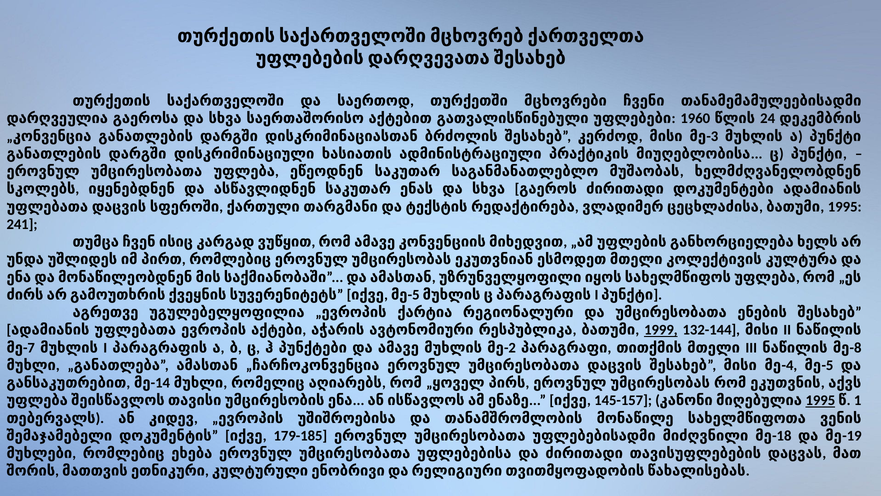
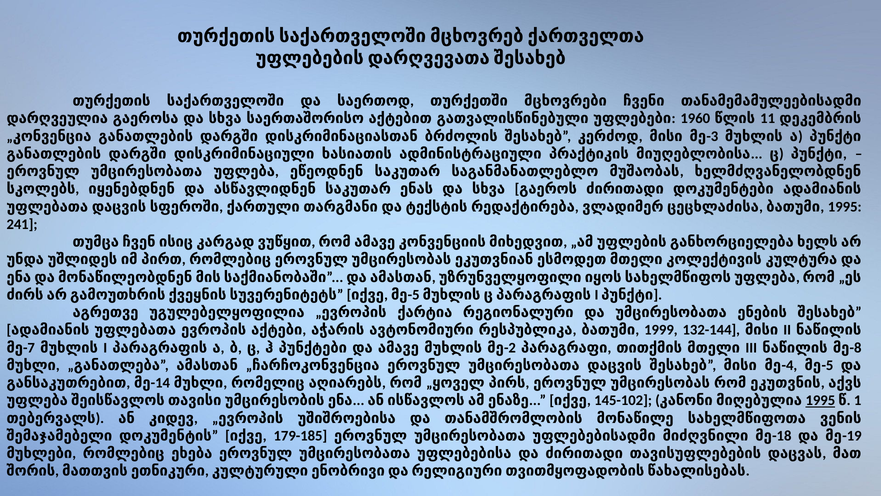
24: 24 -> 11
1999 underline: present -> none
145-157: 145-157 -> 145-102
